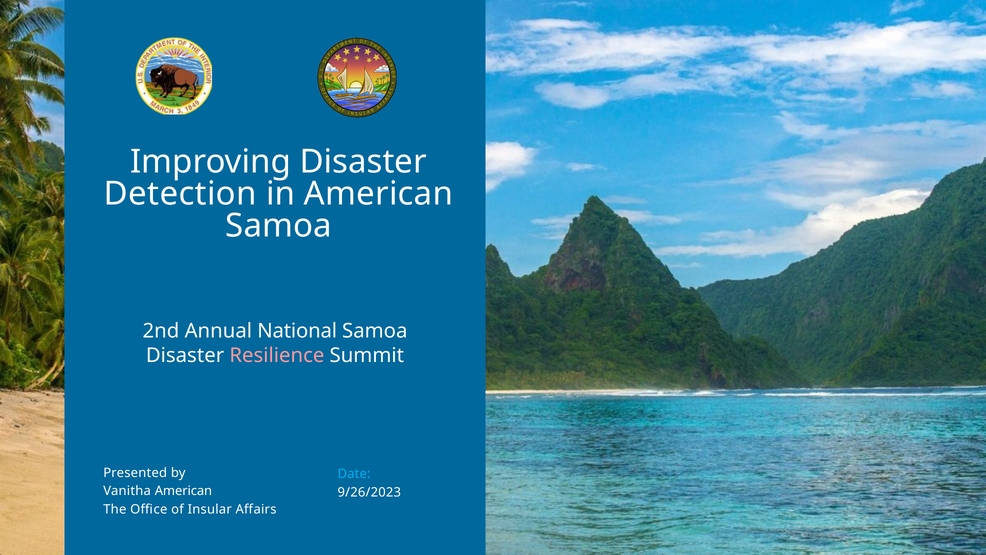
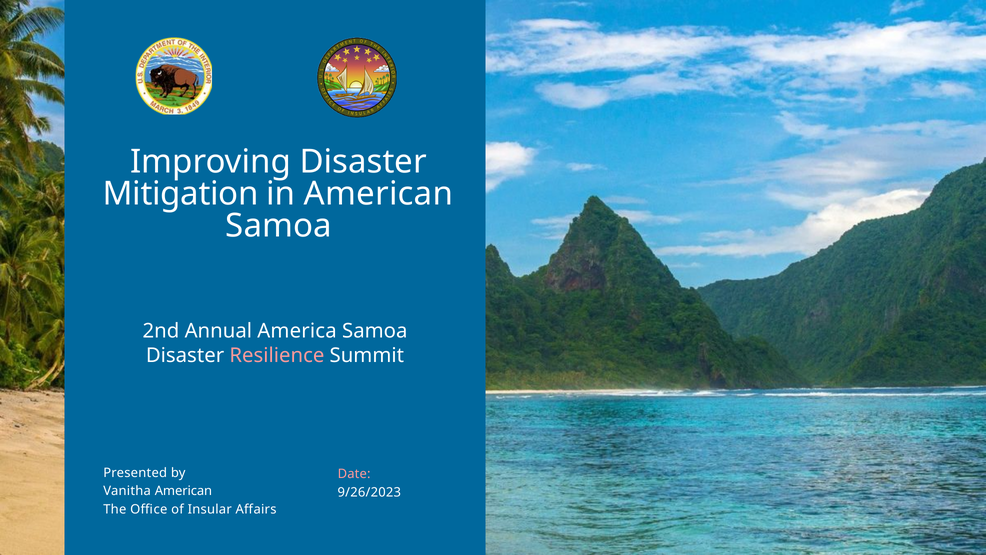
Detection: Detection -> Mitigation
National: National -> America
Date at (354, 474) colour: light blue -> pink
